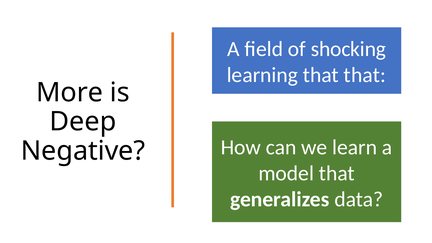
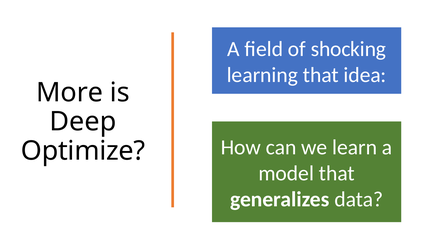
that that: that -> idea
Negative: Negative -> Optimize
